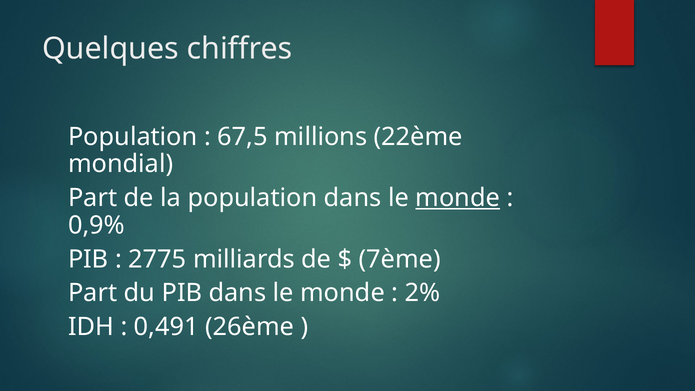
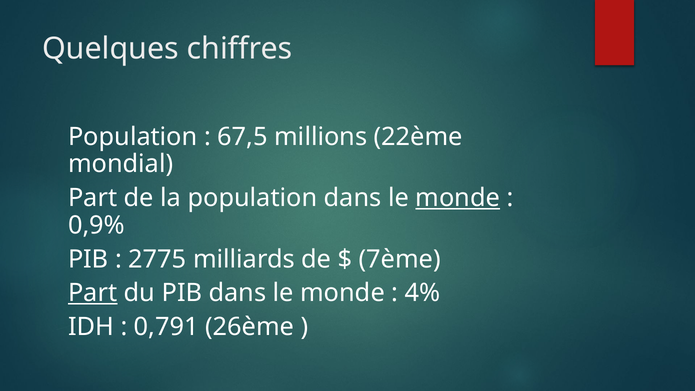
Part at (93, 293) underline: none -> present
2%: 2% -> 4%
0,491: 0,491 -> 0,791
